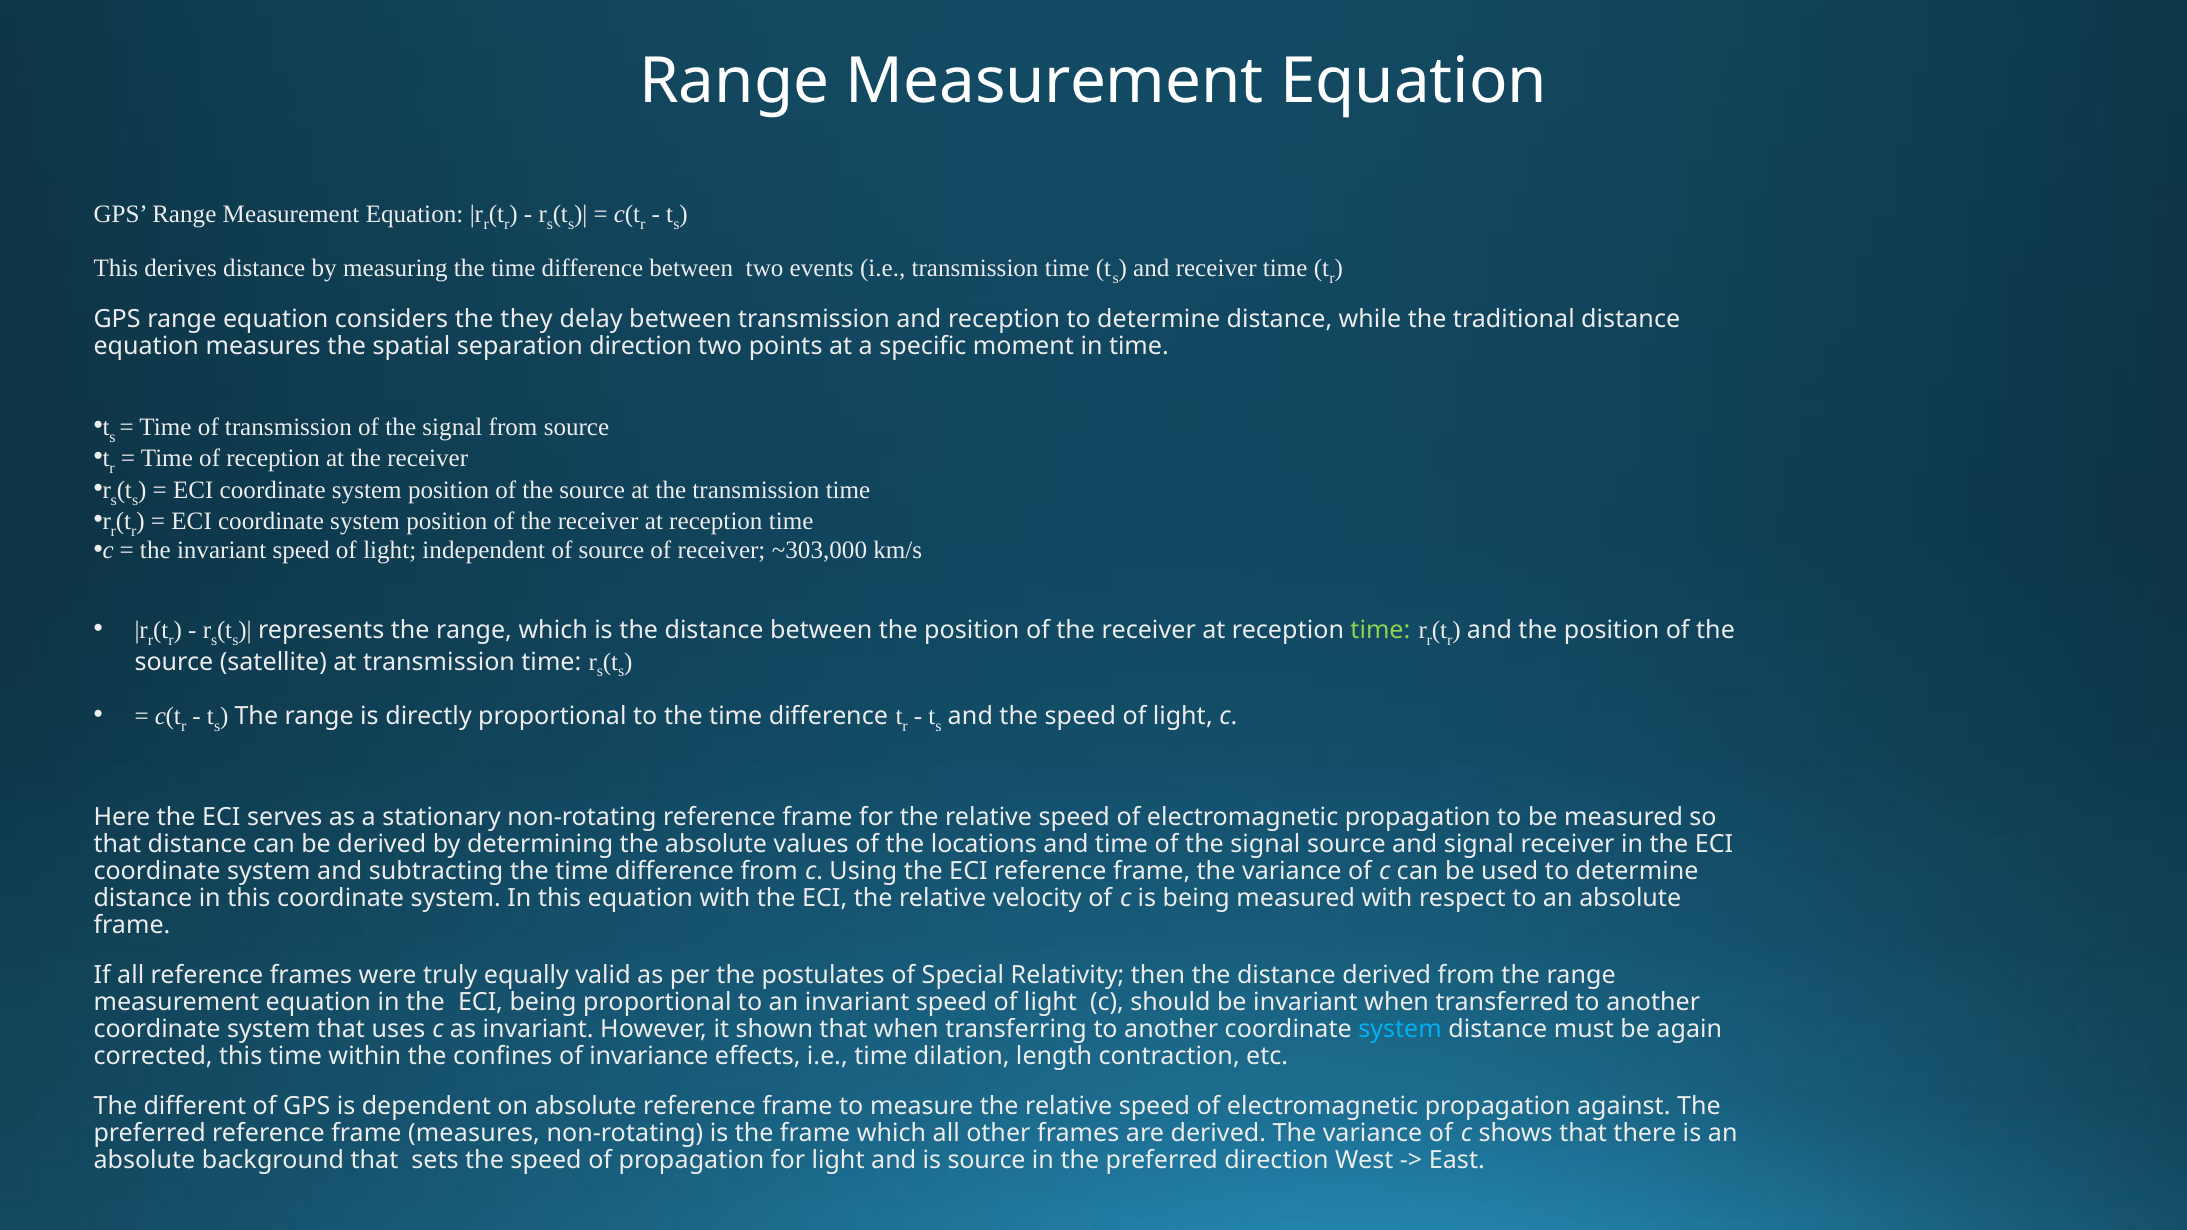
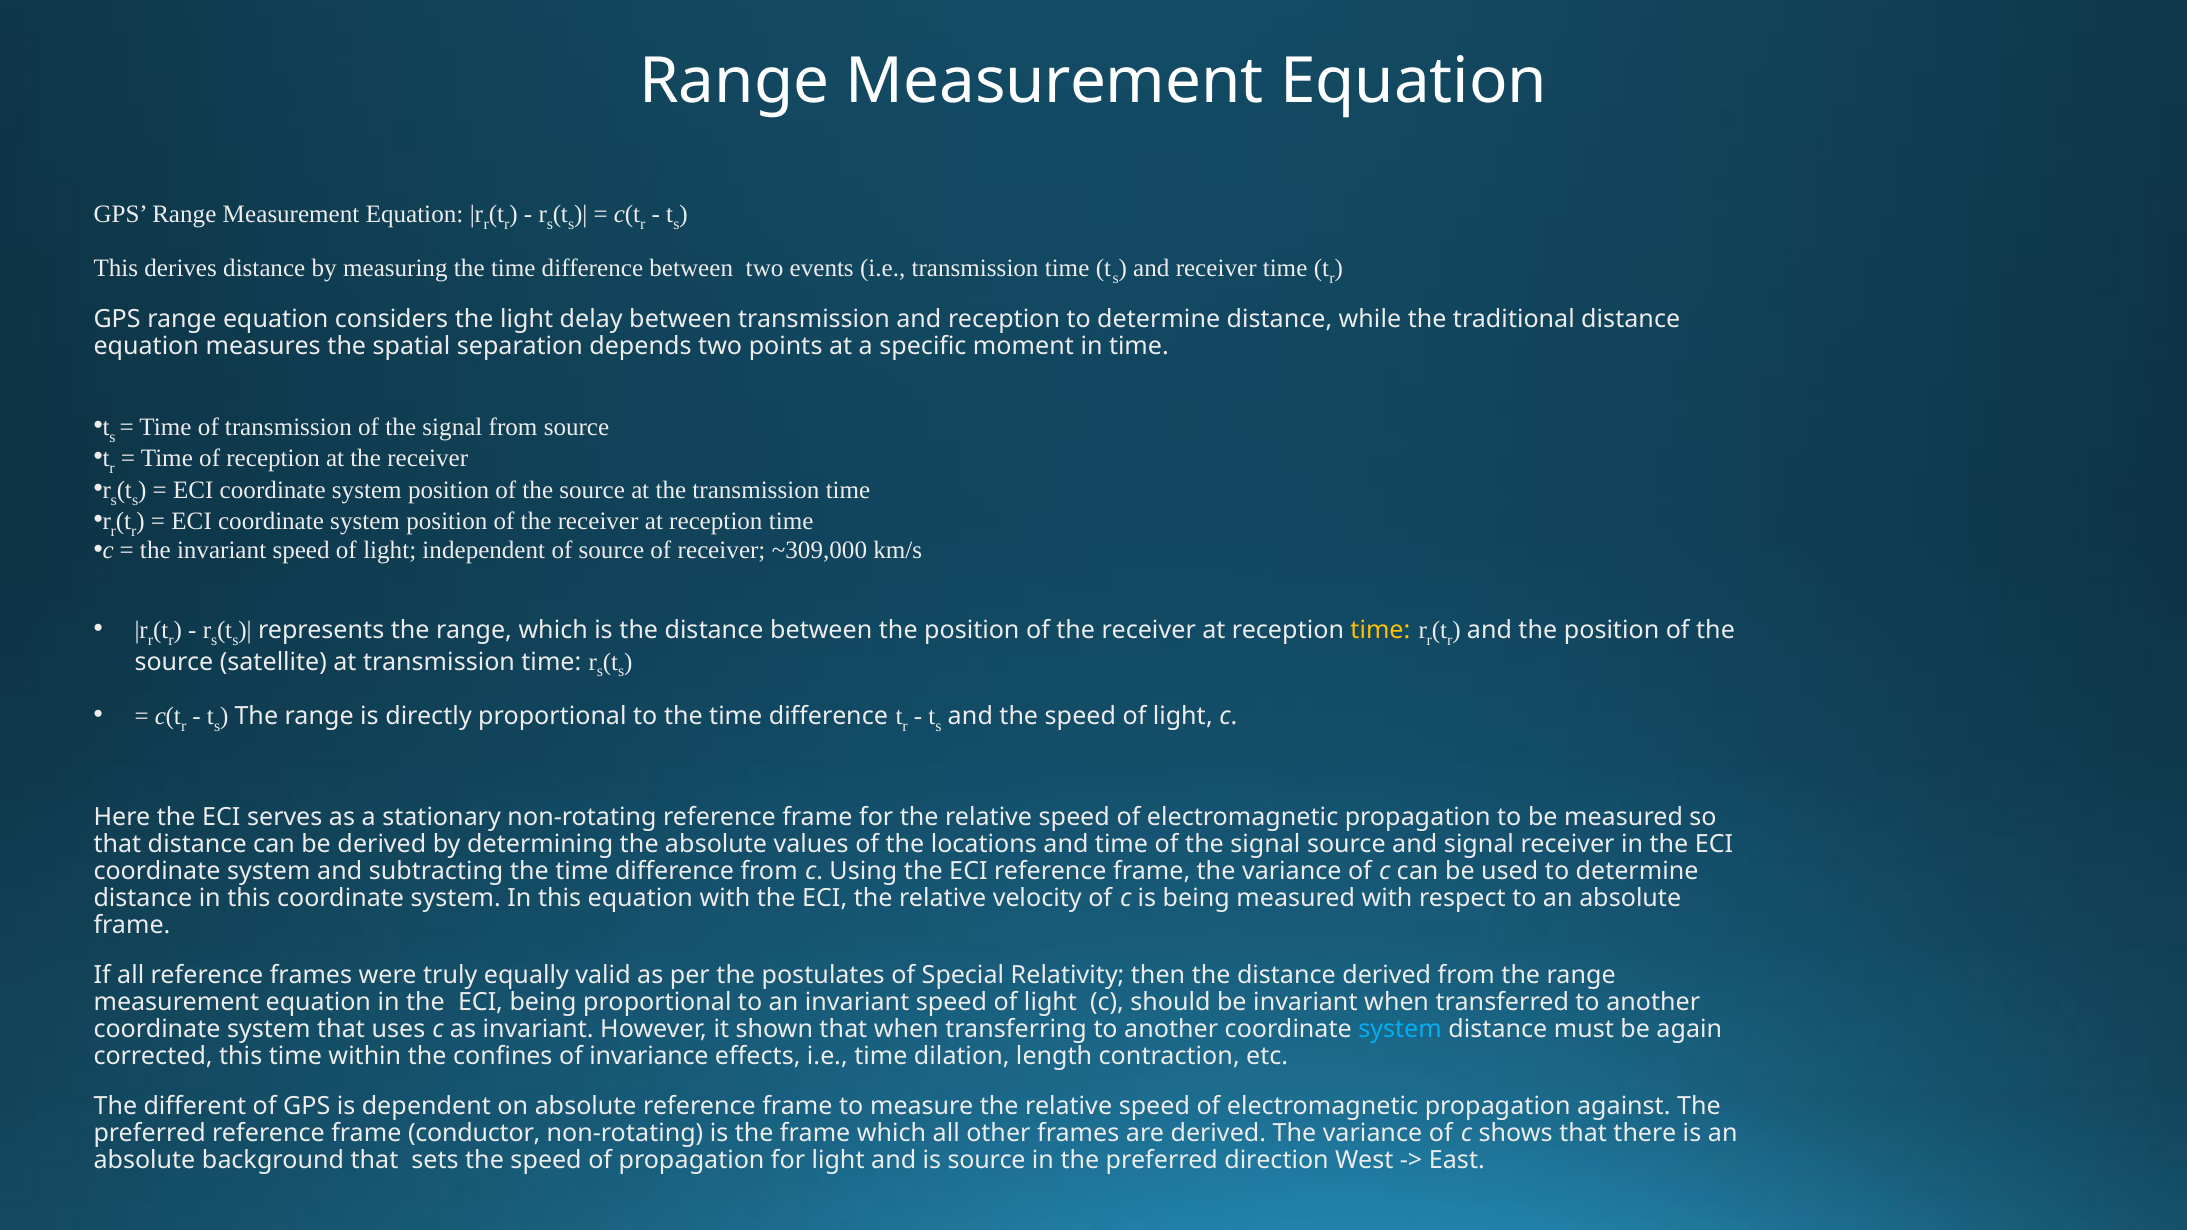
the they: they -> light
separation direction: direction -> depends
~303,000: ~303,000 -> ~309,000
time at (1380, 630) colour: light green -> yellow
frame measures: measures -> conductor
